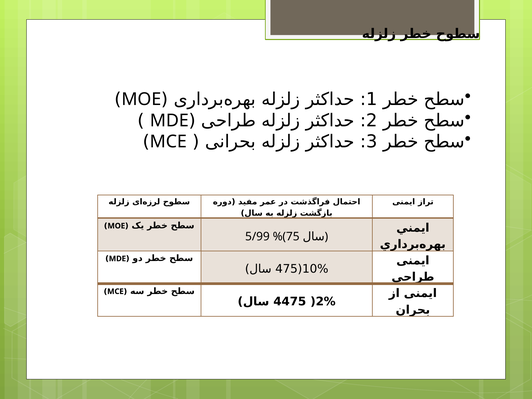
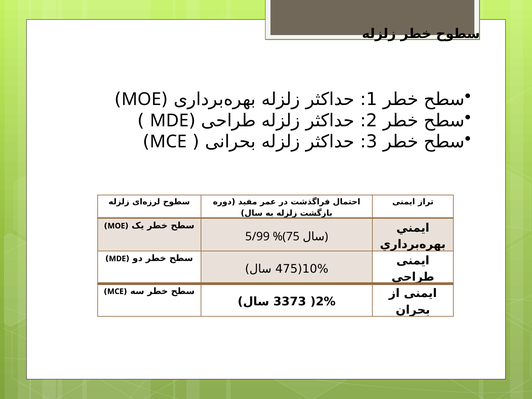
4475: 4475 -> 3373
